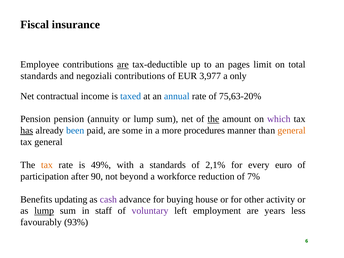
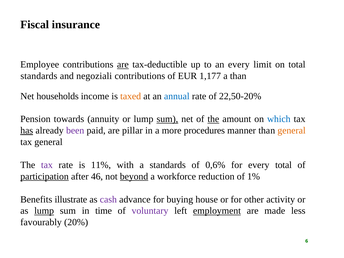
an pages: pages -> every
3,977: 3,977 -> 1,177
a only: only -> than
contractual: contractual -> households
taxed colour: blue -> orange
75,63-20%: 75,63-20% -> 22,50-20%
Pension pension: pension -> towards
sum at (167, 119) underline: none -> present
which colour: purple -> blue
been colour: blue -> purple
some: some -> pillar
tax at (47, 165) colour: orange -> purple
49%: 49% -> 11%
2,1%: 2,1% -> 0,6%
every euro: euro -> total
participation underline: none -> present
90: 90 -> 46
beyond underline: none -> present
7%: 7% -> 1%
updating: updating -> illustrate
staff: staff -> time
employment underline: none -> present
years: years -> made
93%: 93% -> 20%
